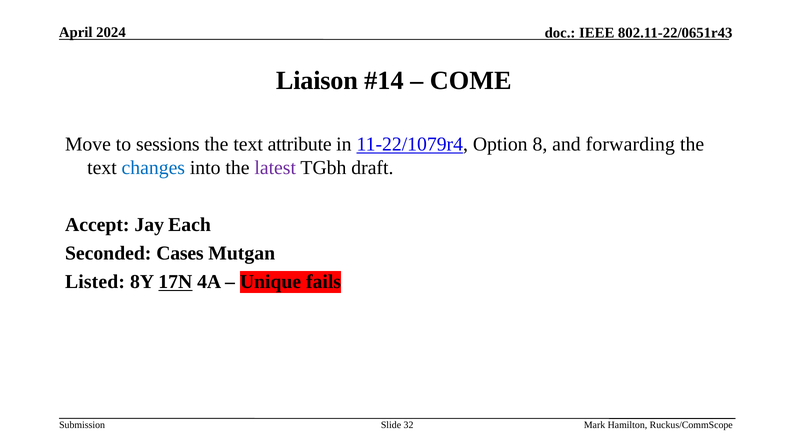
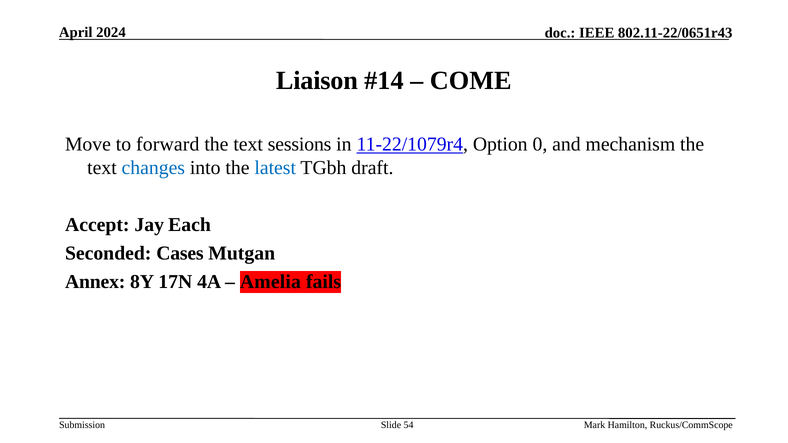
sessions: sessions -> forward
attribute: attribute -> sessions
8: 8 -> 0
forwarding: forwarding -> mechanism
latest colour: purple -> blue
Listed: Listed -> Annex
17N underline: present -> none
Unique: Unique -> Amelia
32: 32 -> 54
